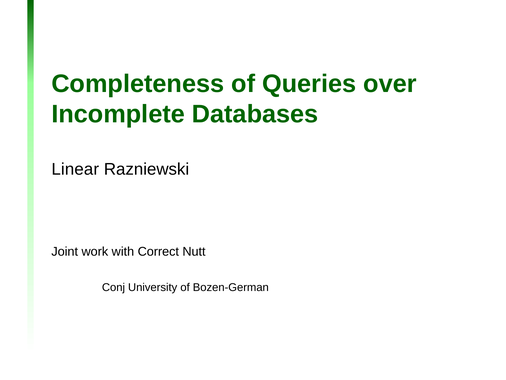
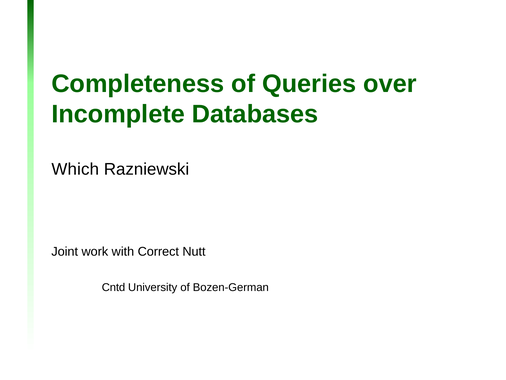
Linear: Linear -> Which
Conj: Conj -> Cntd
